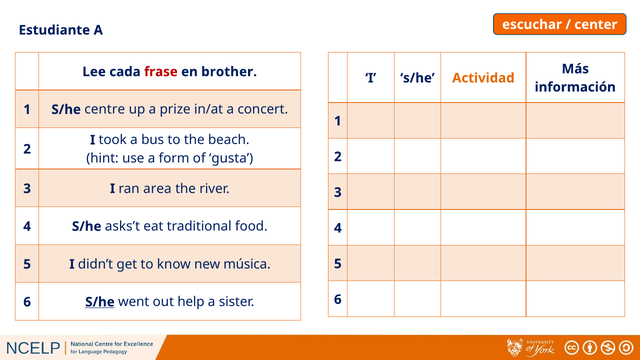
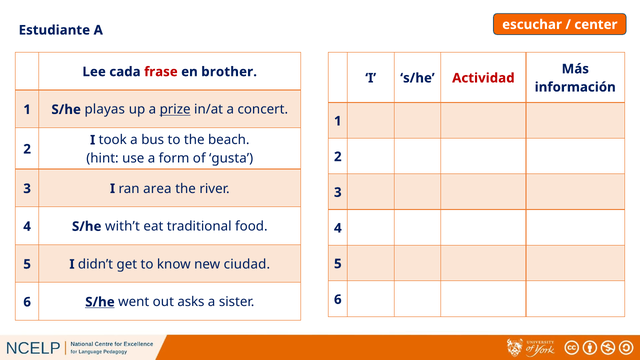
Actividad colour: orange -> red
centre: centre -> playas
prize underline: none -> present
asks’t: asks’t -> with’t
música: música -> ciudad
help: help -> asks
